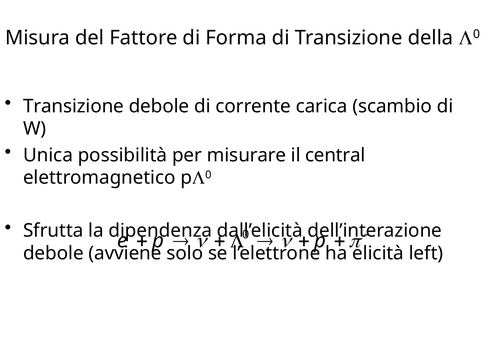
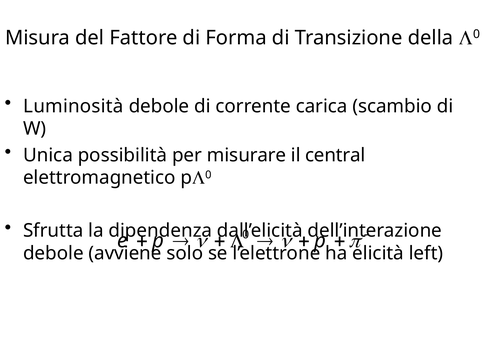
Transizione at (73, 106): Transizione -> Luminosità
